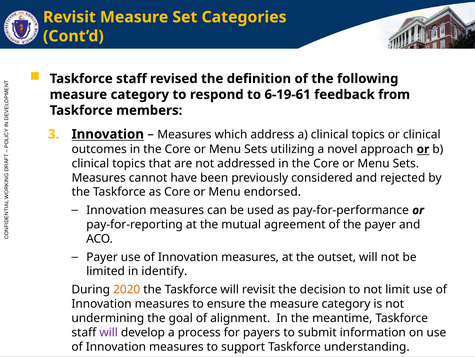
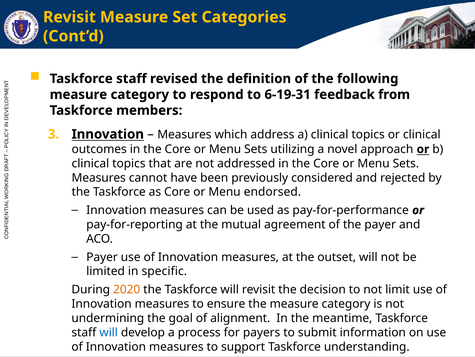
6-19-61: 6-19-61 -> 6-19-31
identify: identify -> specific
will at (109, 332) colour: purple -> blue
